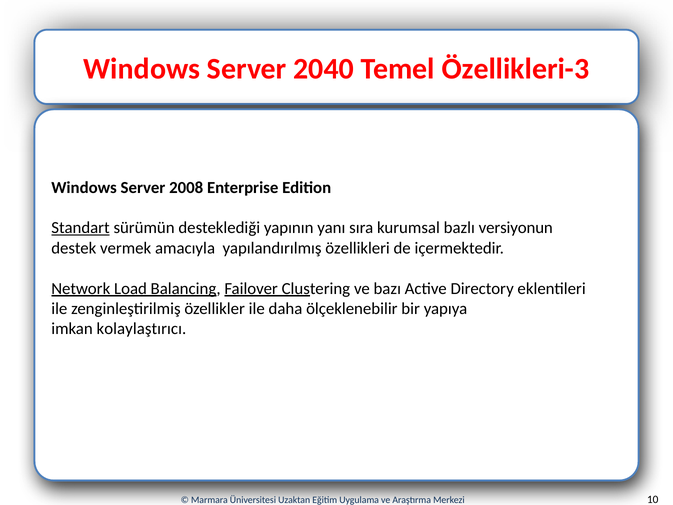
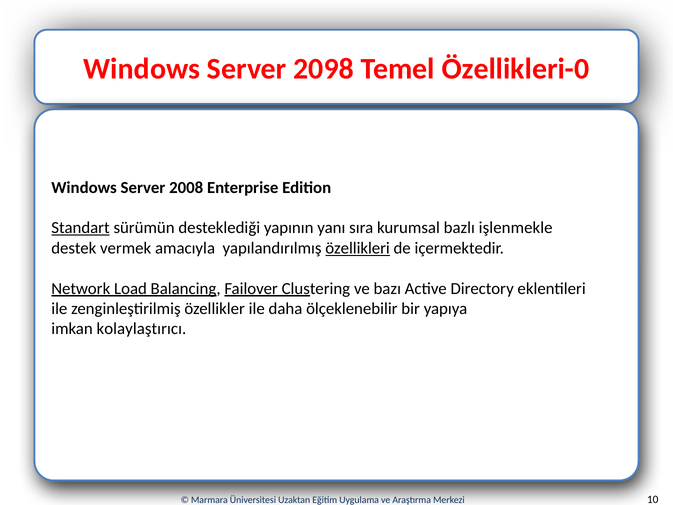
2040: 2040 -> 2098
Özellikleri-3: Özellikleri-3 -> Özellikleri-0
versiyonun: versiyonun -> işlenmekle
özellikleri underline: none -> present
